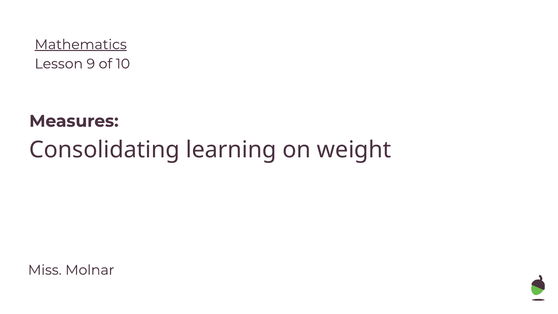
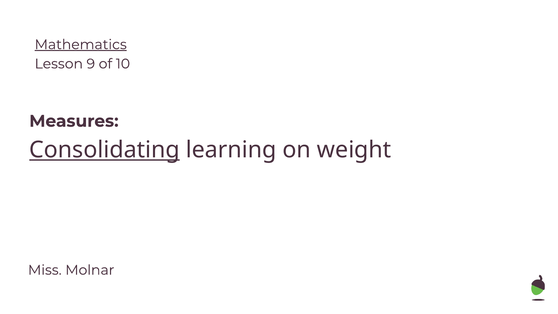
Consolidating underline: none -> present
